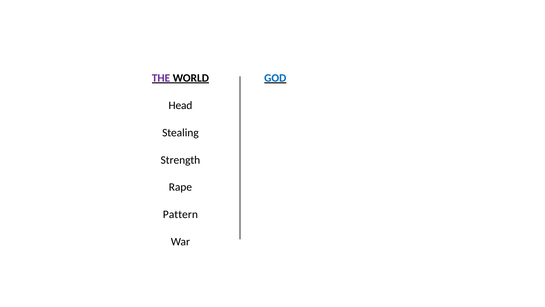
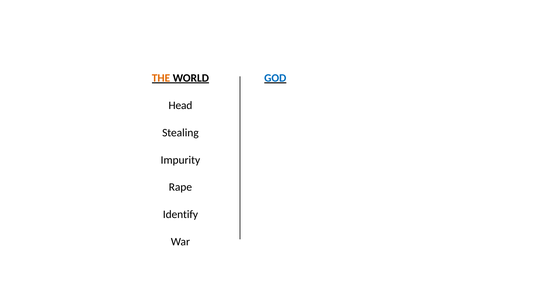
THE colour: purple -> orange
Strength: Strength -> Impurity
Pattern: Pattern -> Identify
